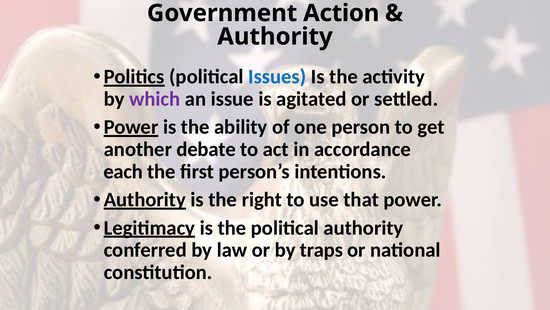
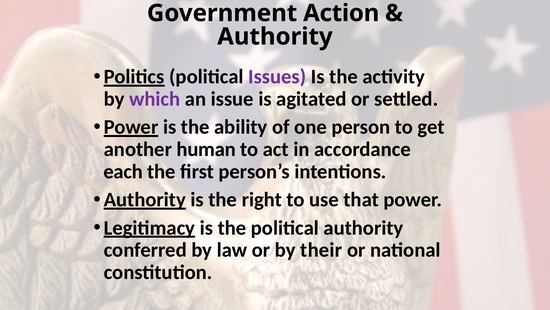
Issues colour: blue -> purple
debate: debate -> human
traps: traps -> their
